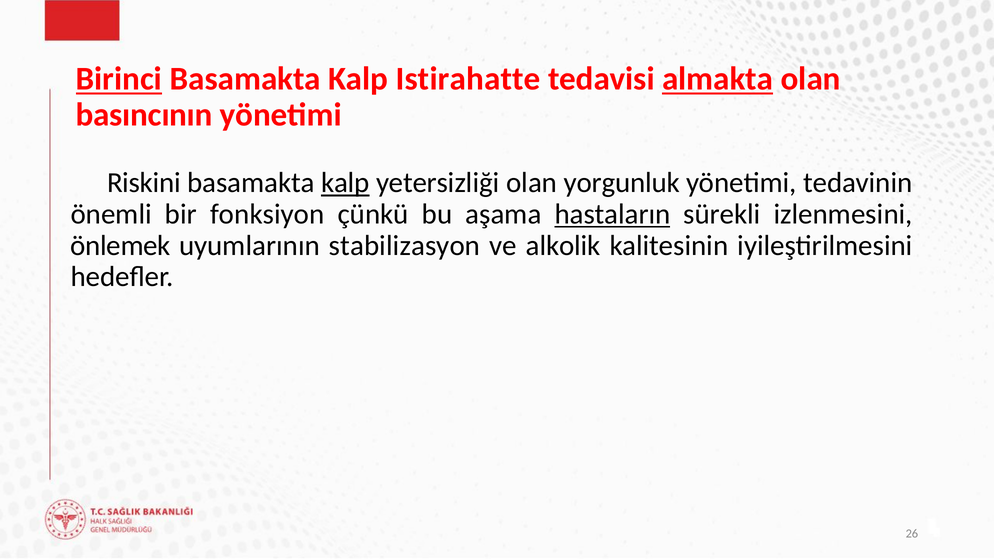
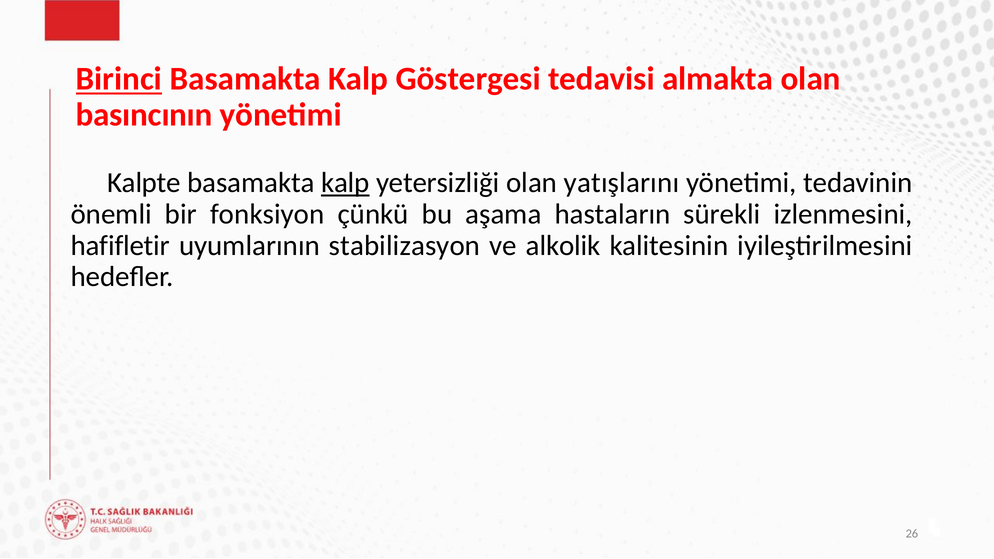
Istirahatte: Istirahatte -> Göstergesi
almakta underline: present -> none
Riskini: Riskini -> Kalpte
yorgunluk: yorgunluk -> yatışlarını
hastaların underline: present -> none
önlemek: önlemek -> hafifletir
